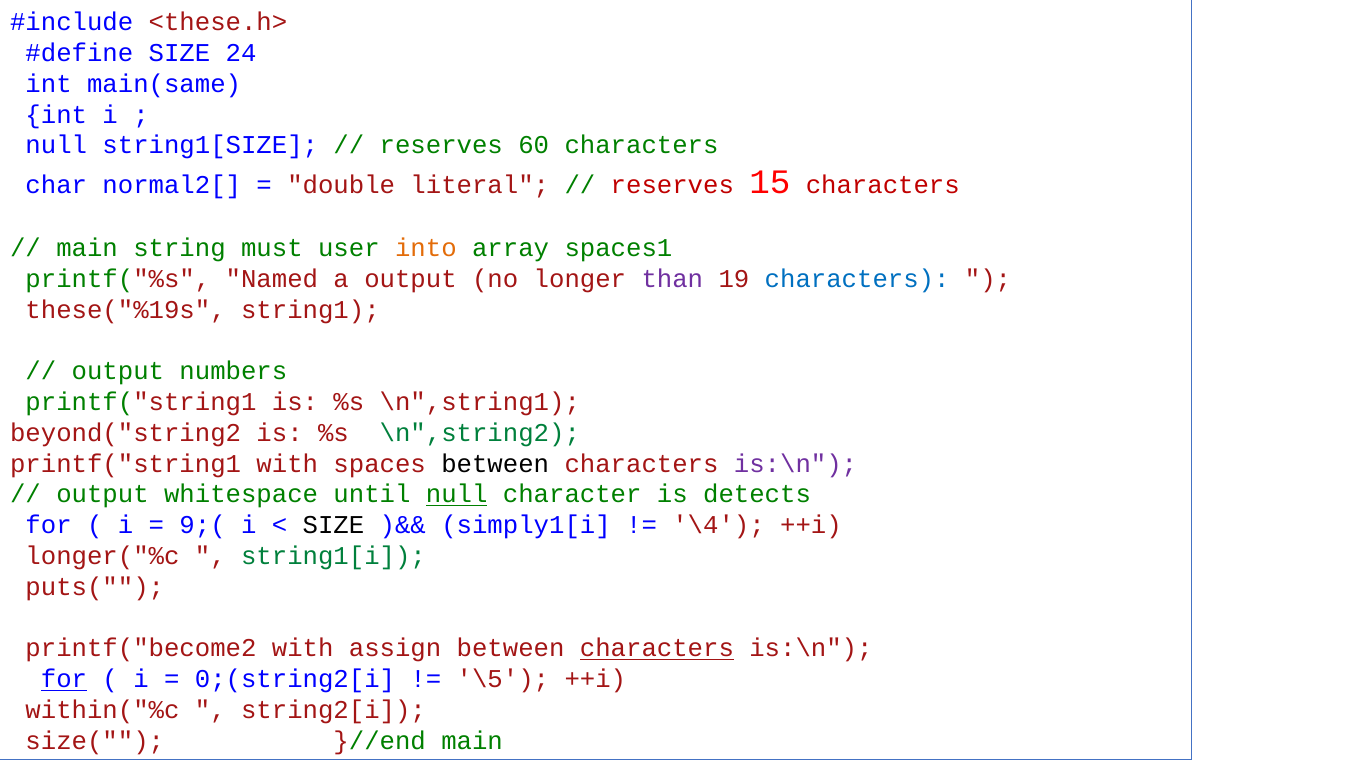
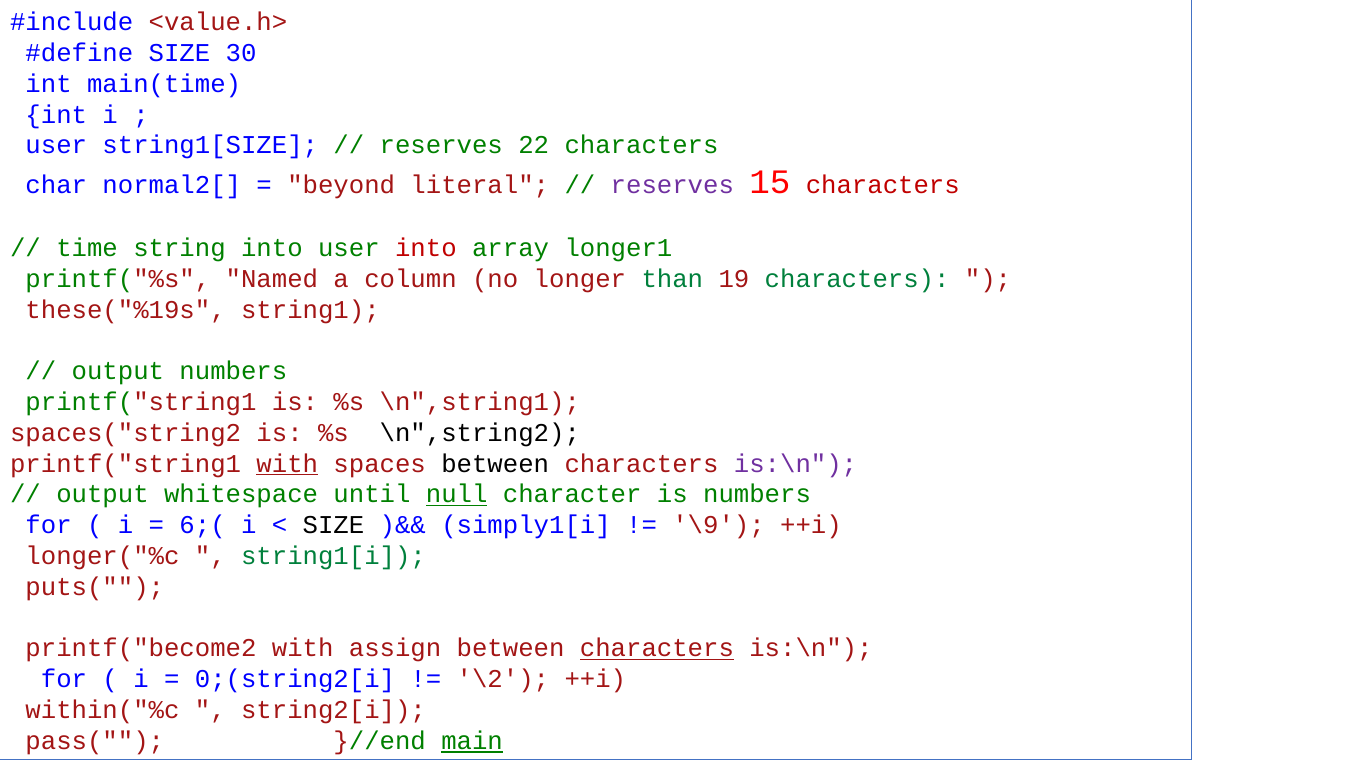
<these.h>: <these.h> -> <value.h>
24: 24 -> 30
main(same: main(same -> main(time
null at (56, 145): null -> user
60: 60 -> 22
double: double -> beyond
reserves at (672, 185) colour: red -> purple
main at (87, 248): main -> time
string must: must -> into
into at (426, 248) colour: orange -> red
spaces1: spaces1 -> longer1
a output: output -> column
than colour: purple -> green
characters at (857, 279) colour: blue -> green
beyond("string2: beyond("string2 -> spaces("string2
\n",string2 colour: green -> black
with at (287, 464) underline: none -> present
is detects: detects -> numbers
9;(: 9;( -> 6;(
\4: \4 -> \9
for at (64, 679) underline: present -> none
\5: \5 -> \2
size(: size( -> pass(
main at (472, 741) underline: none -> present
